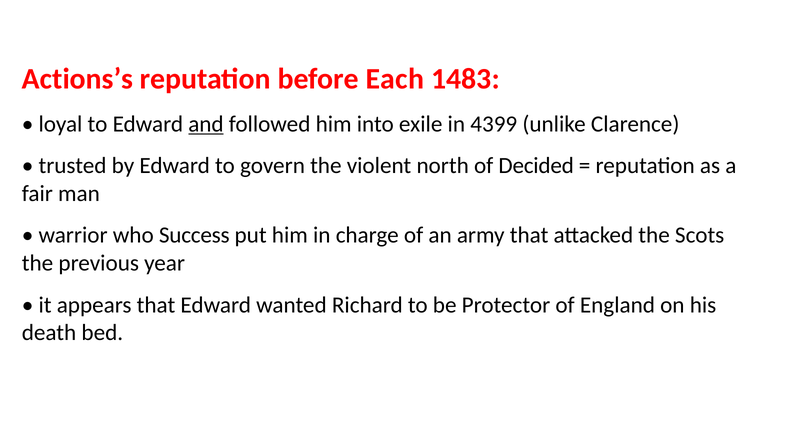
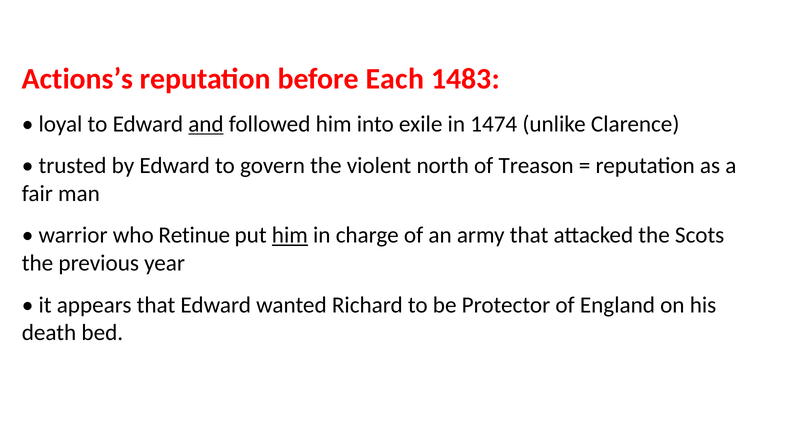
4399: 4399 -> 1474
Decided: Decided -> Treason
Success: Success -> Retinue
him at (290, 235) underline: none -> present
